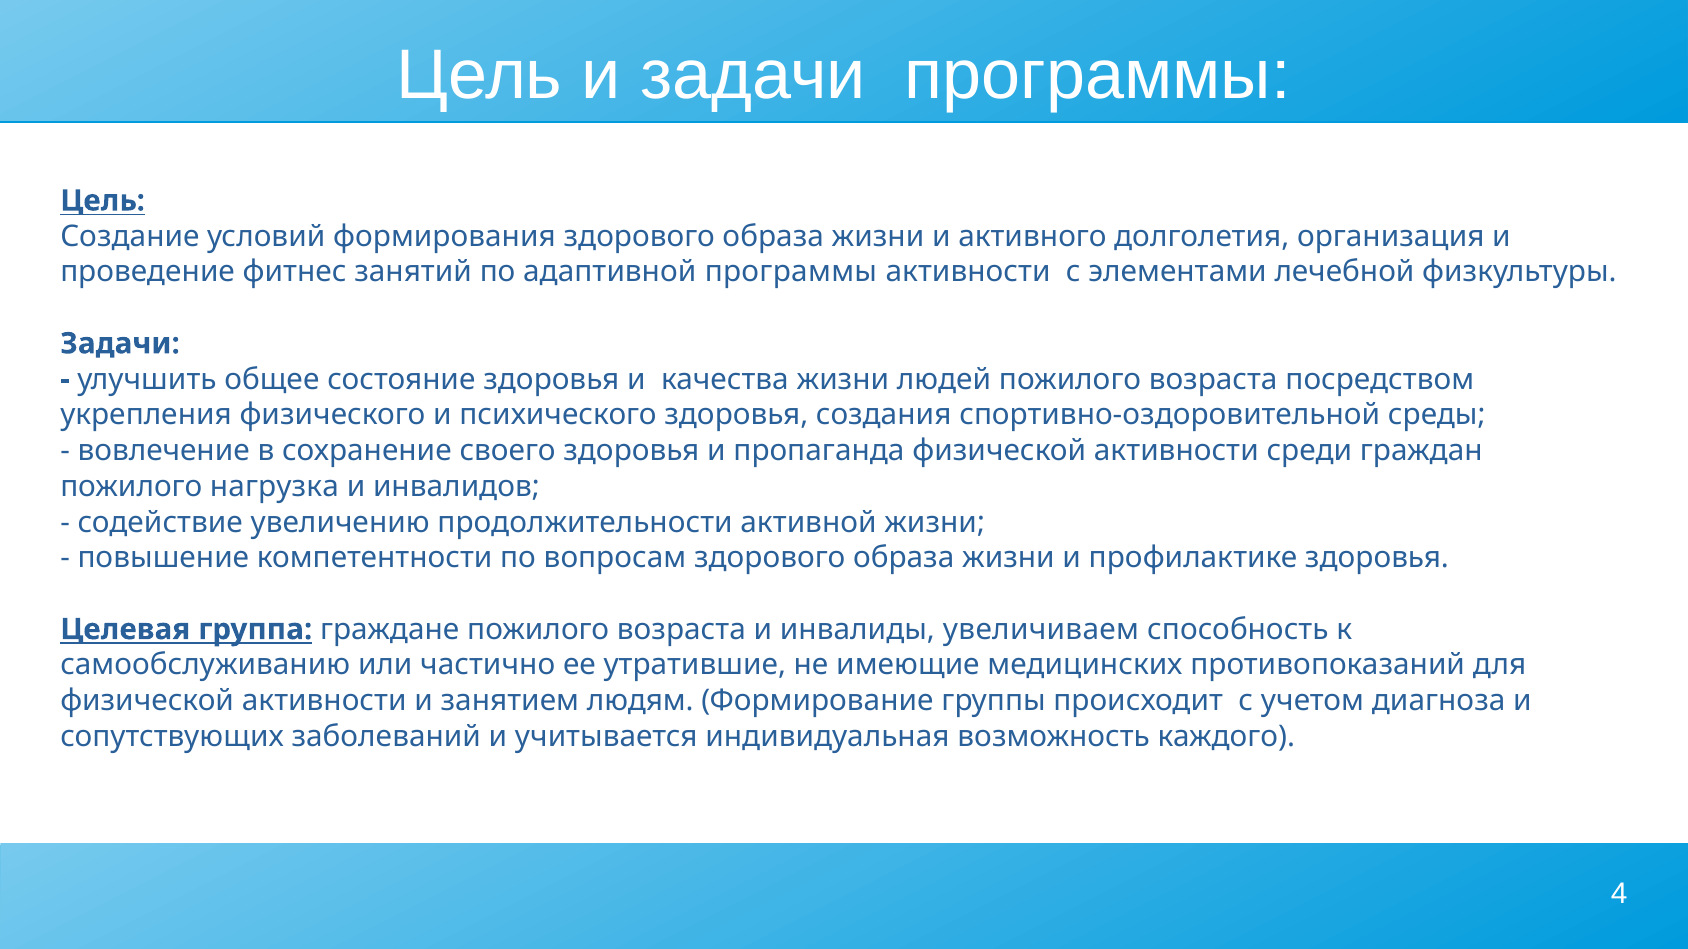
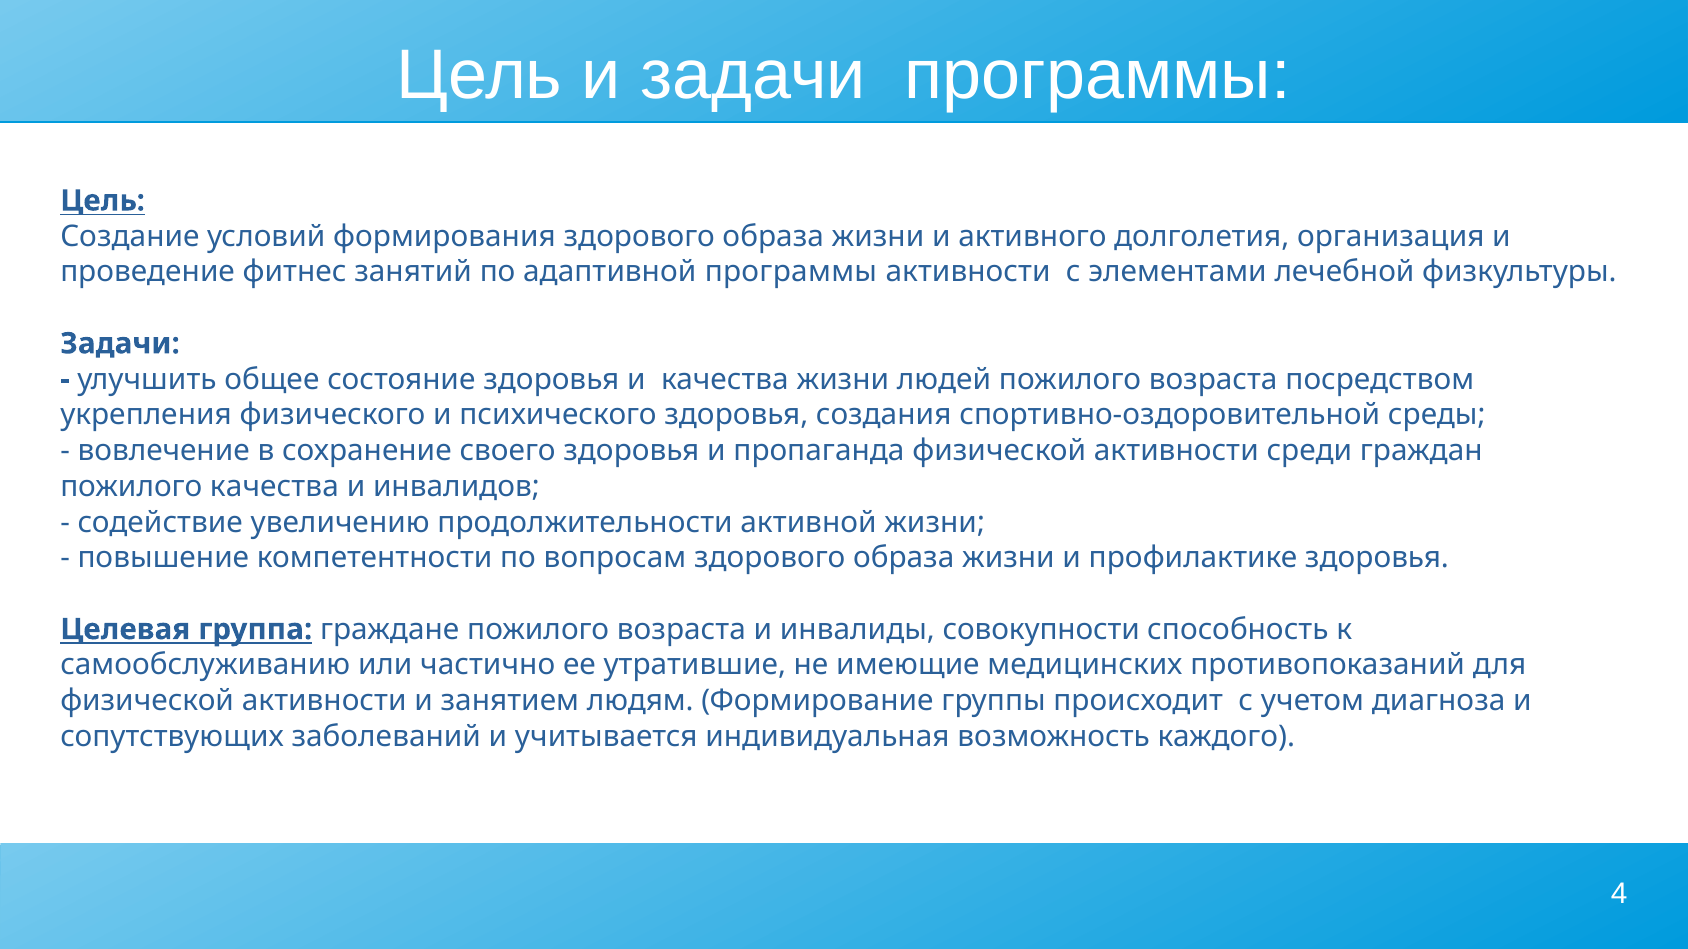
пожилого нагрузка: нагрузка -> качества
увеличиваем: увеличиваем -> совокупности
